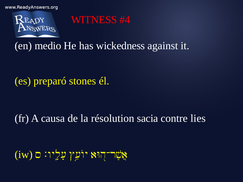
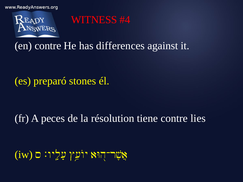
en medio: medio -> contre
wickedness: wickedness -> differences
causa: causa -> peces
sacia: sacia -> tiene
